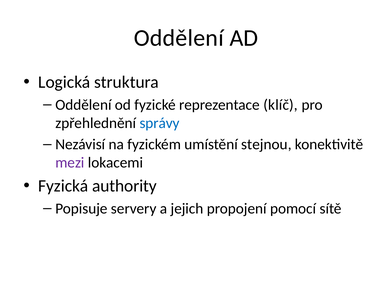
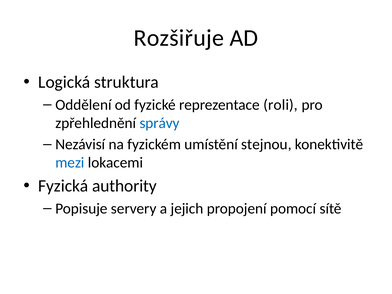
Oddělení at (179, 38): Oddělení -> Rozšiřuje
klíč: klíč -> roli
mezi colour: purple -> blue
